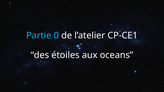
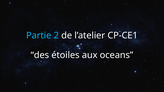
0: 0 -> 2
